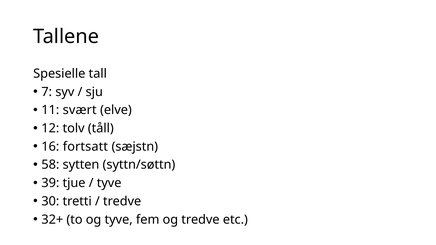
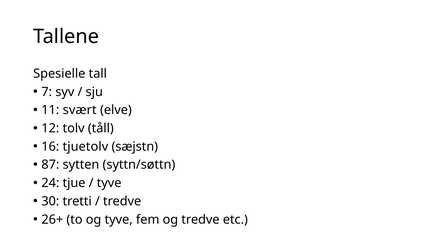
fortsatt: fortsatt -> tjuetolv
58: 58 -> 87
39: 39 -> 24
32+: 32+ -> 26+
